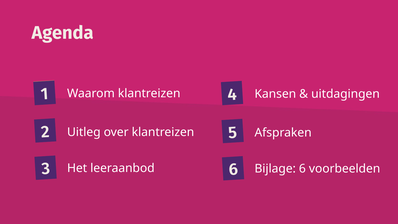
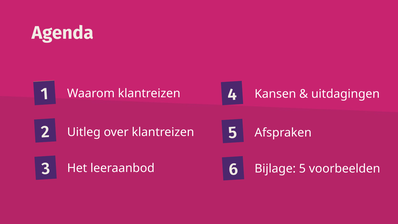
Bijlage 6: 6 -> 5
